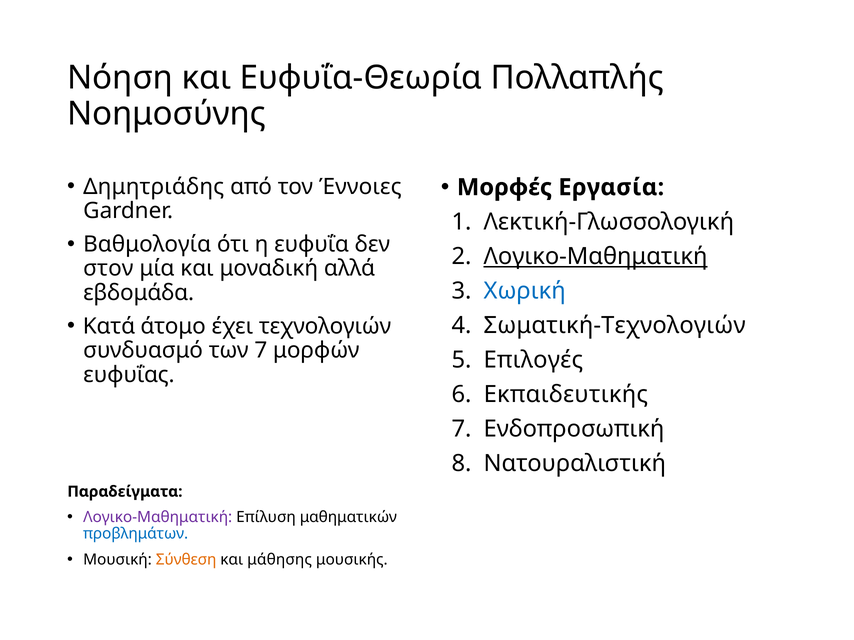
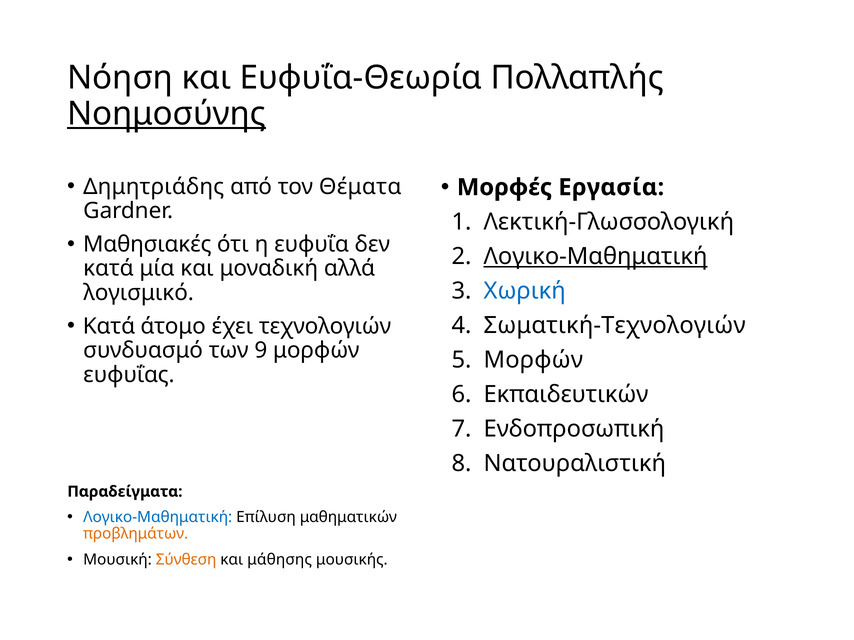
Νοημοσύνης underline: none -> present
Έννοιες: Έννοιες -> Θέματα
Βαθμολογία: Βαθμολογία -> Μαθησιακές
στον at (108, 269): στον -> κατά
εβδομάδα: εβδομάδα -> λογισμικό
των 7: 7 -> 9
Επιλογές at (533, 360): Επιλογές -> Μορφών
Εκπαιδευτικής: Εκπαιδευτικής -> Εκπαιδευτικών
Λογικο-Μαθηματική at (158, 518) colour: purple -> blue
προβλημάτων colour: blue -> orange
